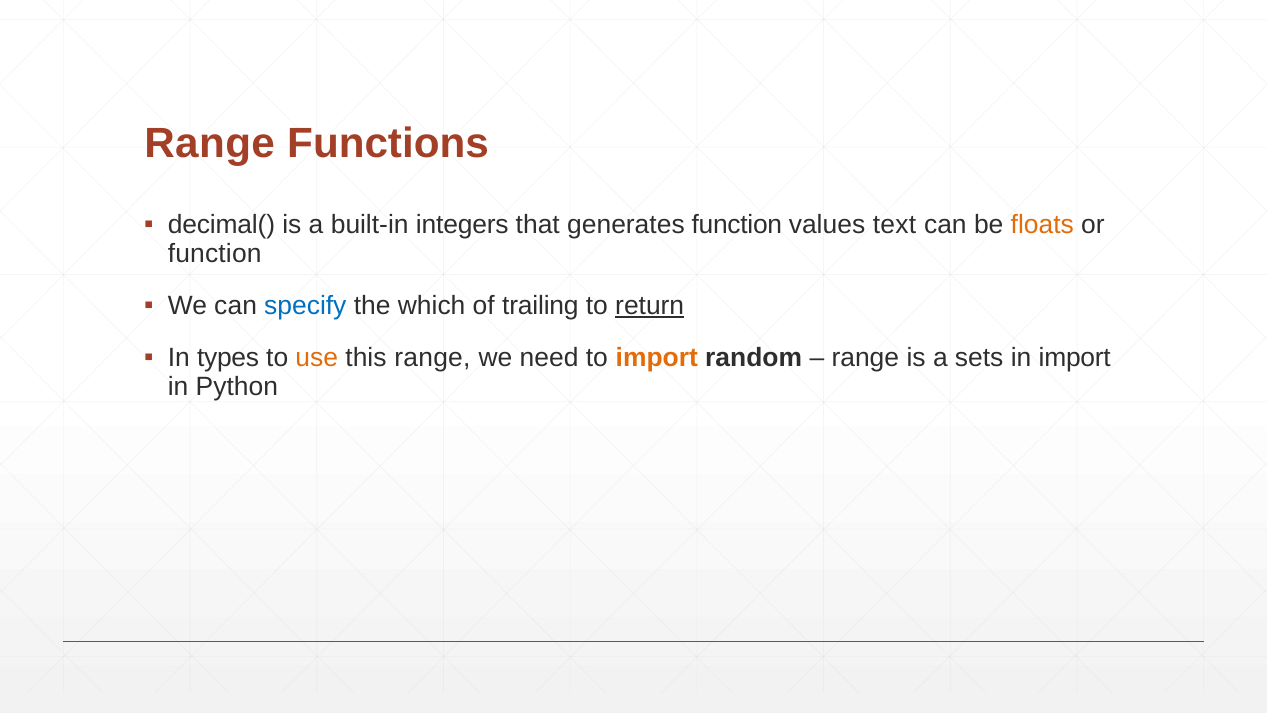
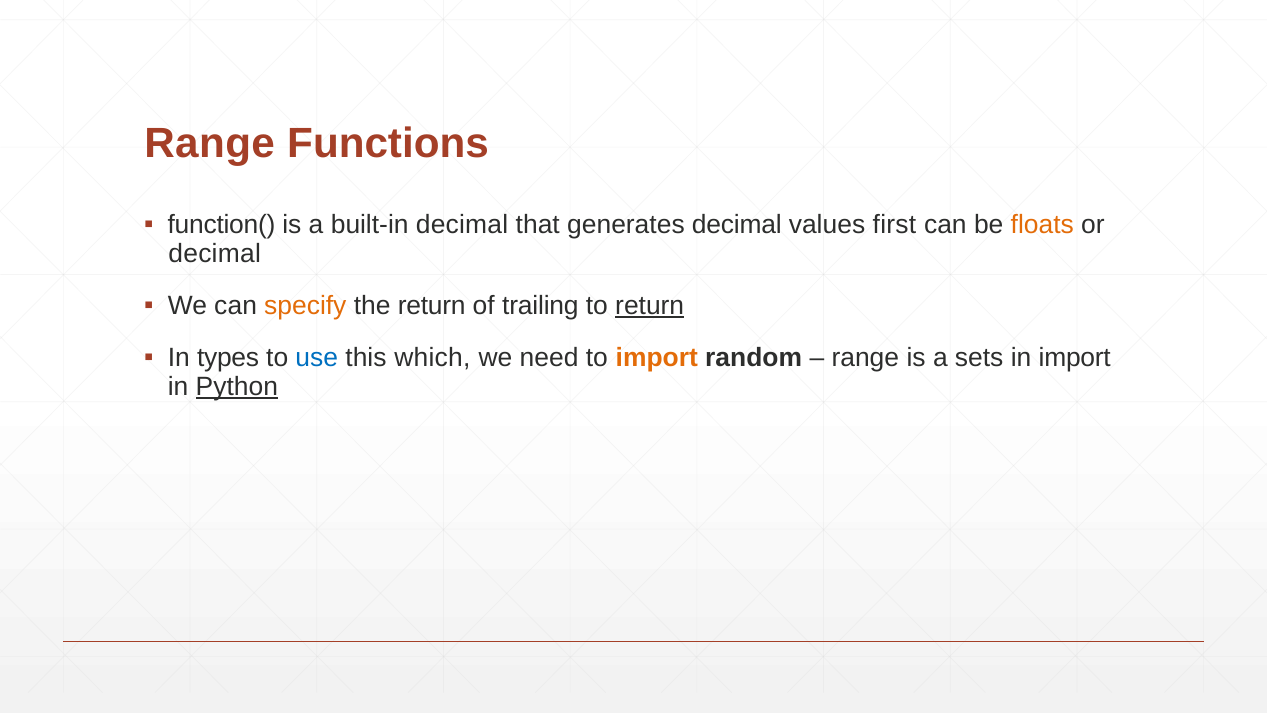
decimal(: decimal( -> function(
built-in integers: integers -> decimal
generates function: function -> decimal
text: text -> first
function at (215, 253): function -> decimal
specify colour: blue -> orange
the which: which -> return
use colour: orange -> blue
this range: range -> which
Python underline: none -> present
